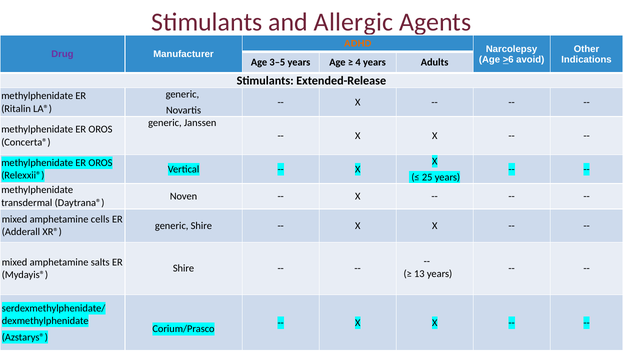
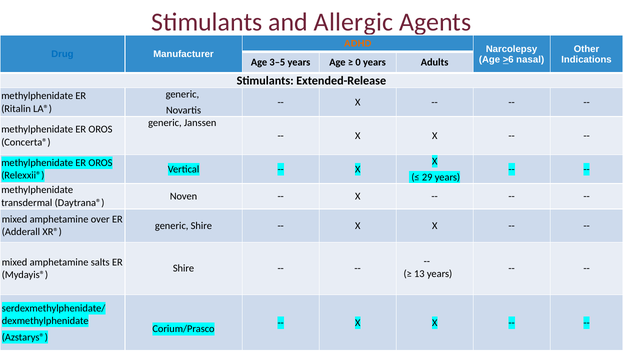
Drug colour: purple -> blue
avoid: avoid -> nasal
4: 4 -> 0
25: 25 -> 29
cells: cells -> over
